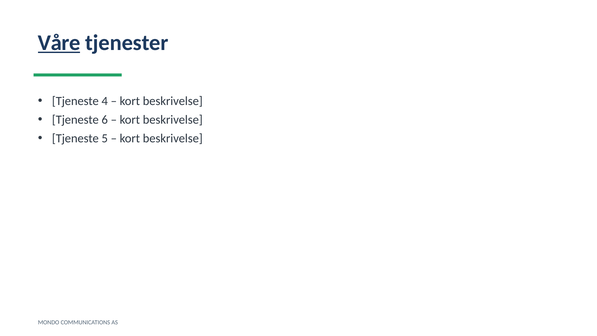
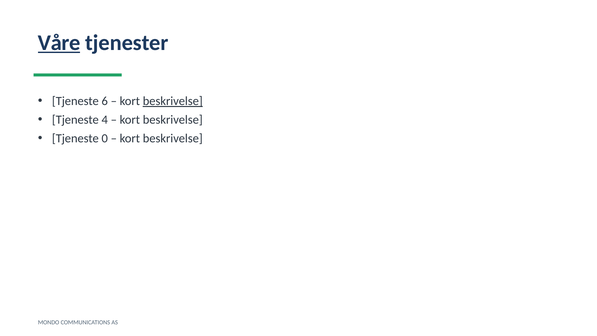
4: 4 -> 6
beskrivelse at (173, 101) underline: none -> present
6: 6 -> 4
5: 5 -> 0
